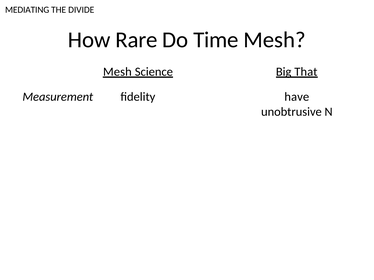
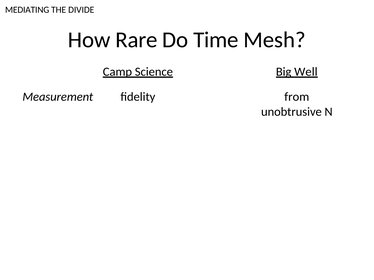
Mesh at (117, 72): Mesh -> Camp
That: That -> Well
have: have -> from
